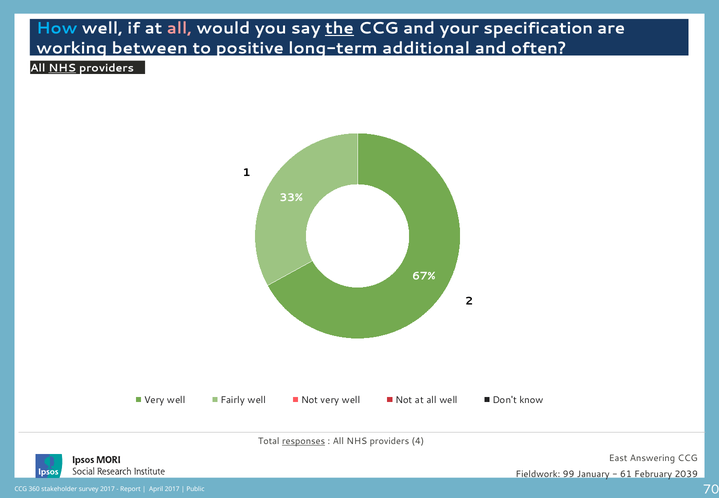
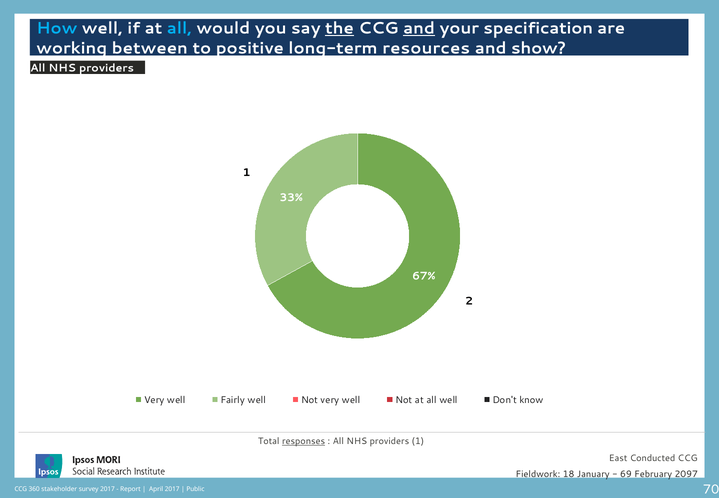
all at (179, 28) colour: pink -> light blue
and at (419, 28) underline: none -> present
additional: additional -> resources
often: often -> show
NHS at (62, 68) underline: present -> none
providers 4: 4 -> 1
Answering: Answering -> Conducted
99: 99 -> 18
61: 61 -> 69
2039: 2039 -> 2097
